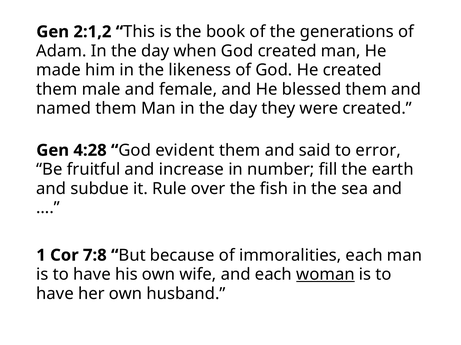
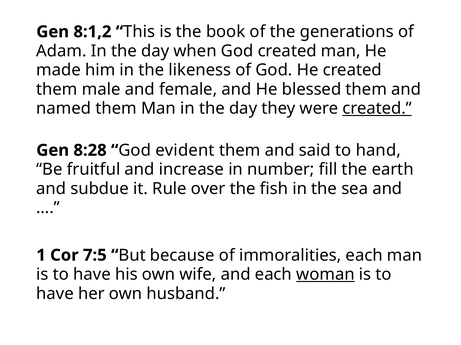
2:1,2: 2:1,2 -> 8:1,2
created at (377, 109) underline: none -> present
4:28: 4:28 -> 8:28
error: error -> hand
7:8: 7:8 -> 7:5
